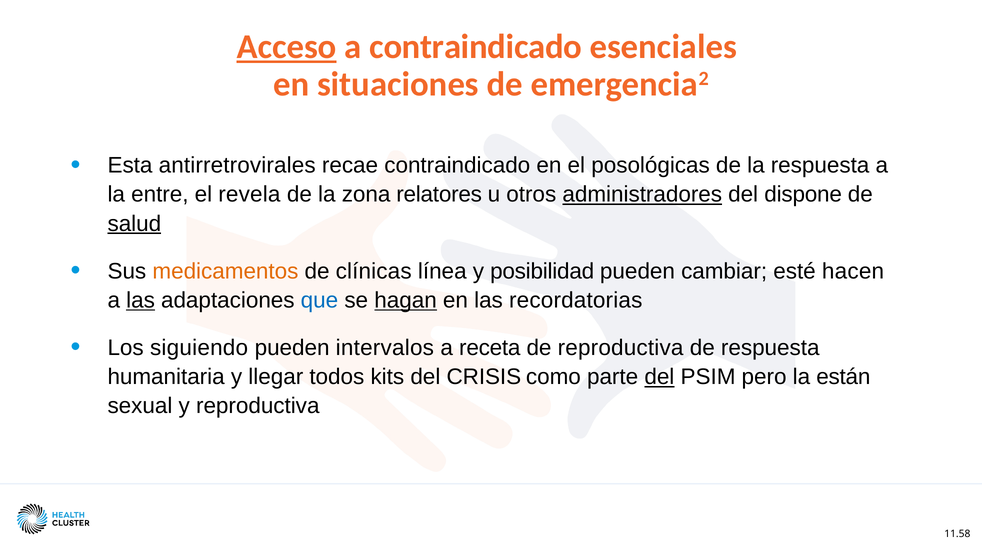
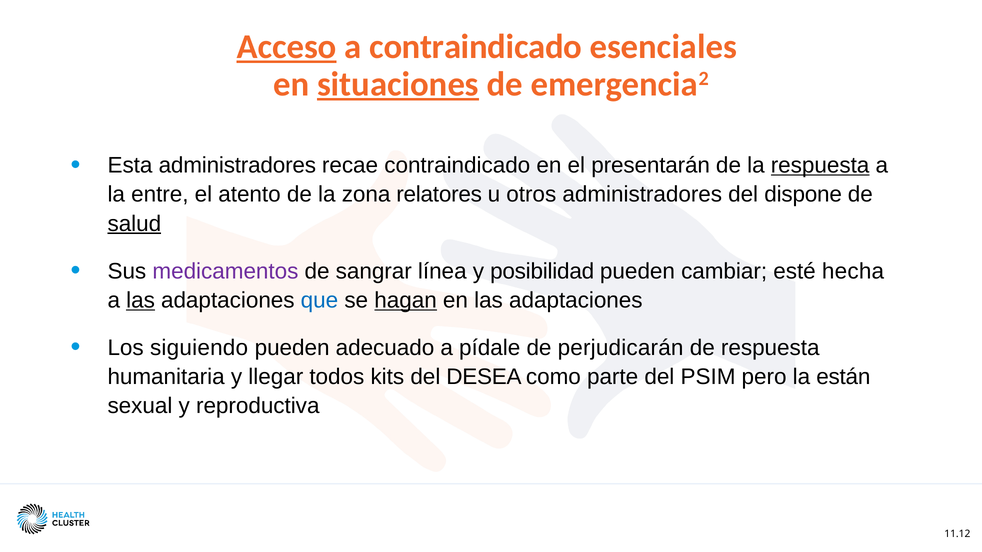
situaciones underline: none -> present
Esta antirretrovirales: antirretrovirales -> administradores
posológicas: posológicas -> presentarán
respuesta at (820, 166) underline: none -> present
revela: revela -> atento
administradores at (642, 195) underline: present -> none
medicamentos colour: orange -> purple
clínicas: clínicas -> sangrar
hacen: hacen -> hecha
en las recordatorias: recordatorias -> adaptaciones
intervalos: intervalos -> adecuado
receta: receta -> pídale
de reproductiva: reproductiva -> perjudicarán
CRISIS: CRISIS -> DESEA
del at (659, 377) underline: present -> none
11.58: 11.58 -> 11.12
